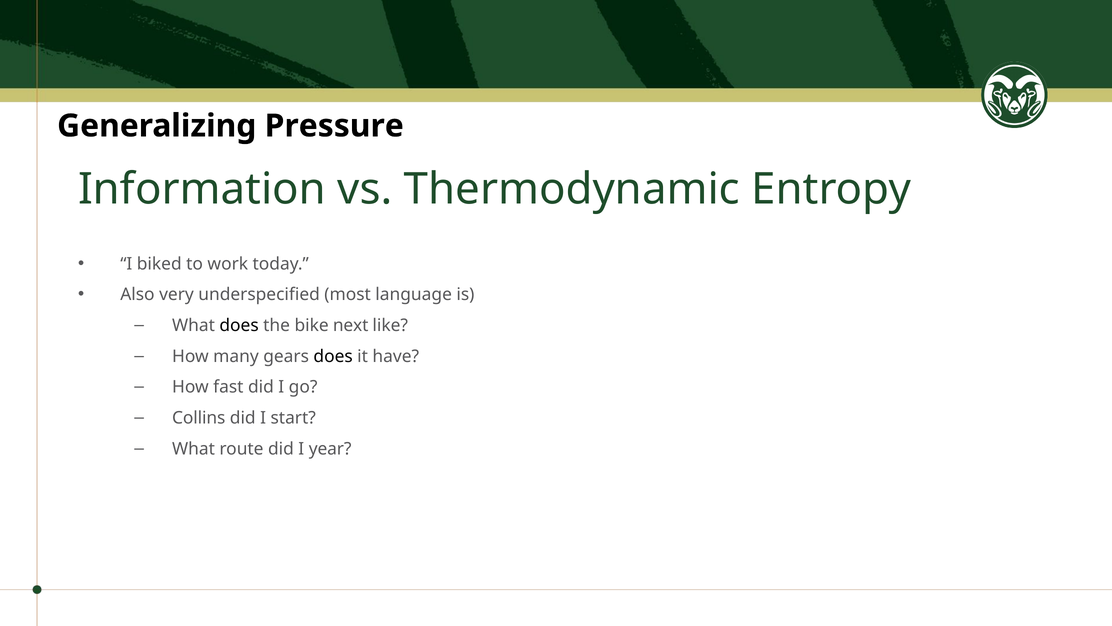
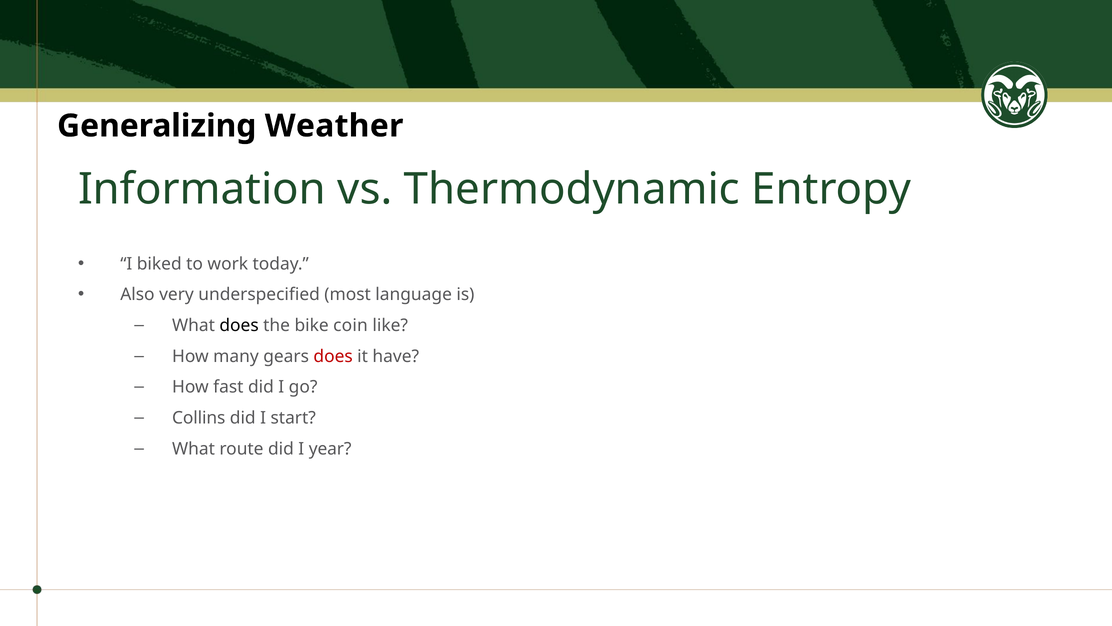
Pressure: Pressure -> Weather
next: next -> coin
does at (333, 356) colour: black -> red
